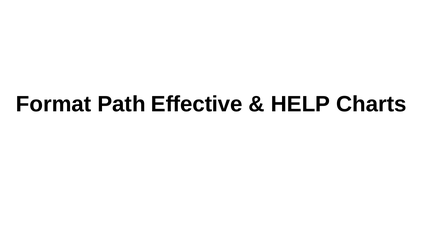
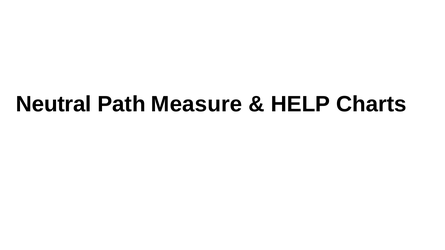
Format: Format -> Neutral
Effective: Effective -> Measure
